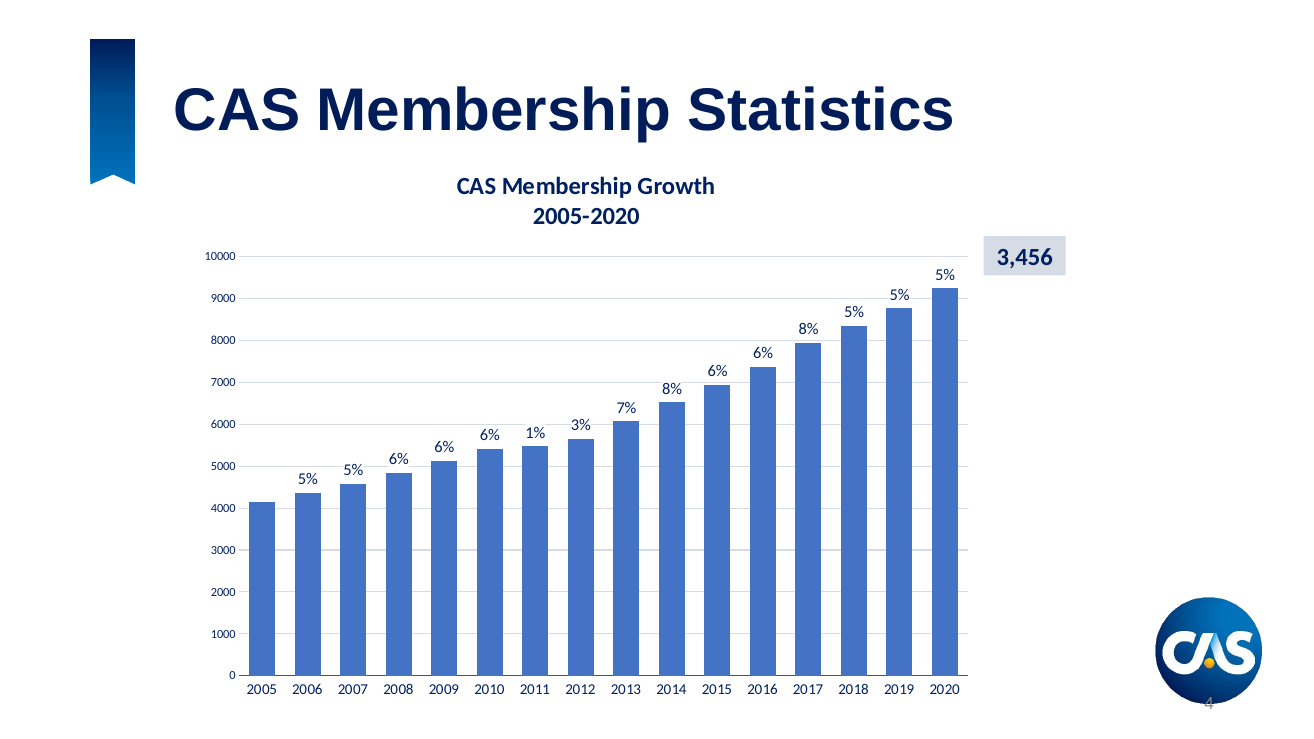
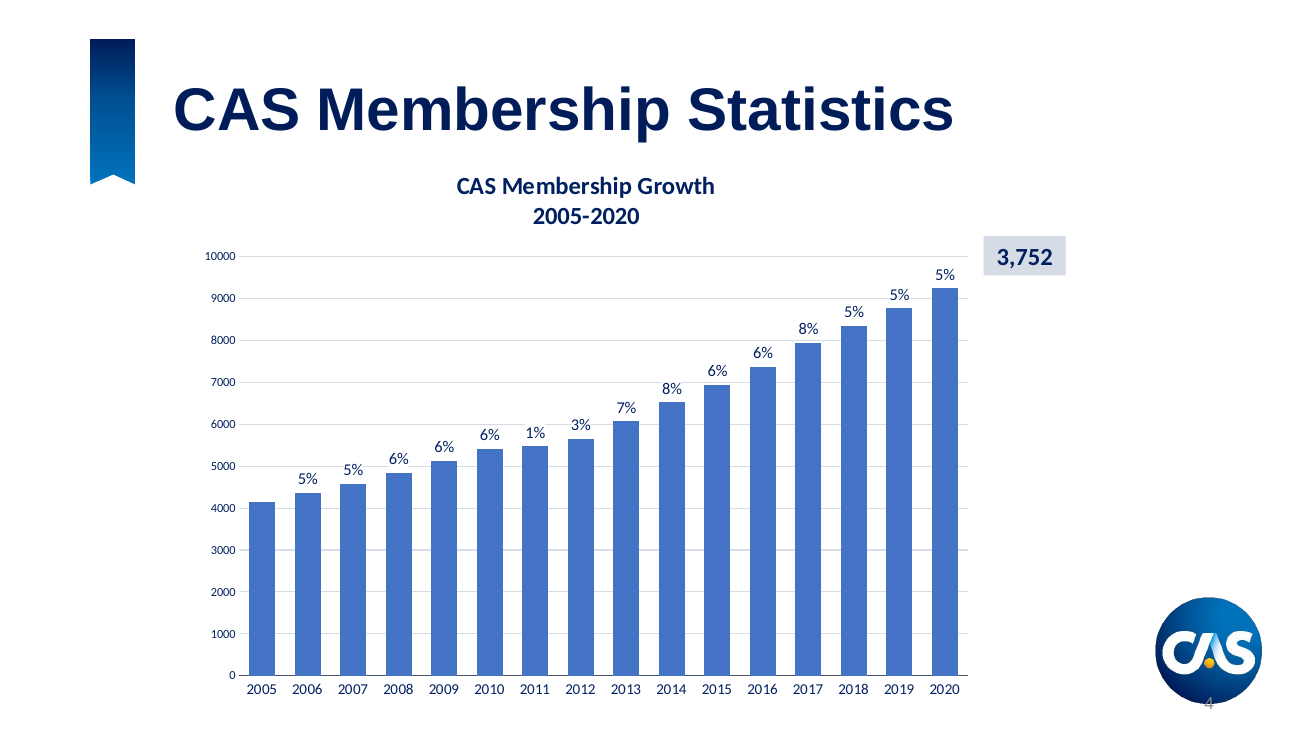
3,456: 3,456 -> 3,752
